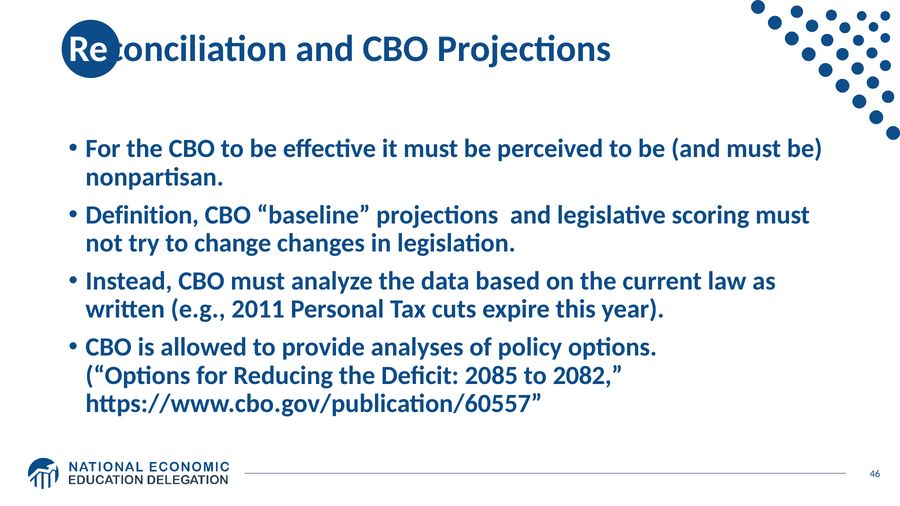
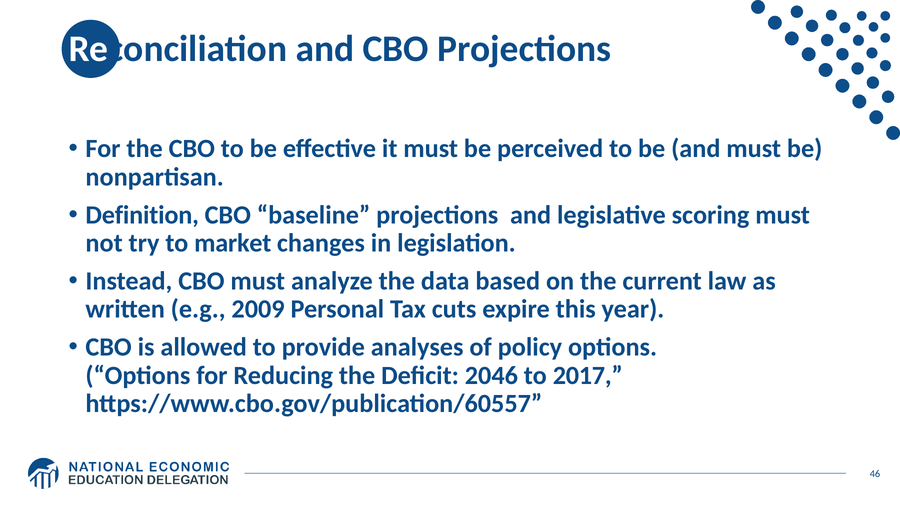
change: change -> market
2011: 2011 -> 2009
2085: 2085 -> 2046
2082: 2082 -> 2017
